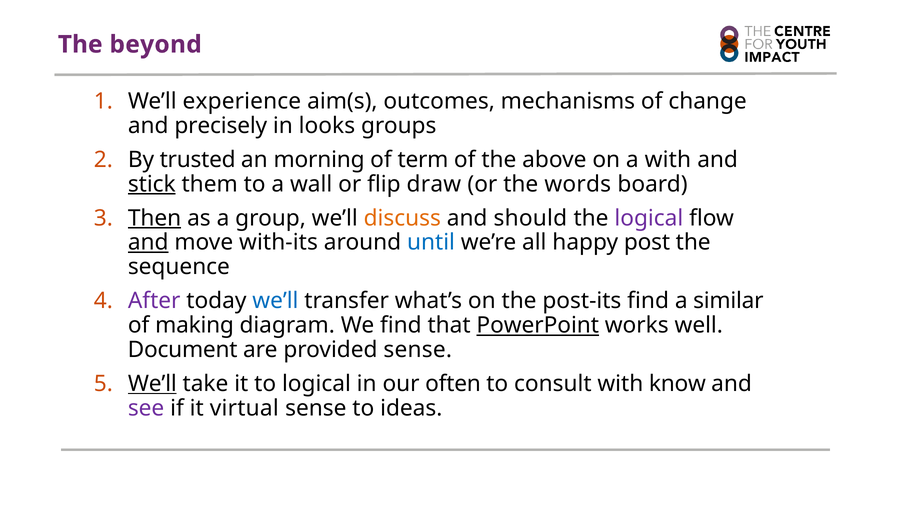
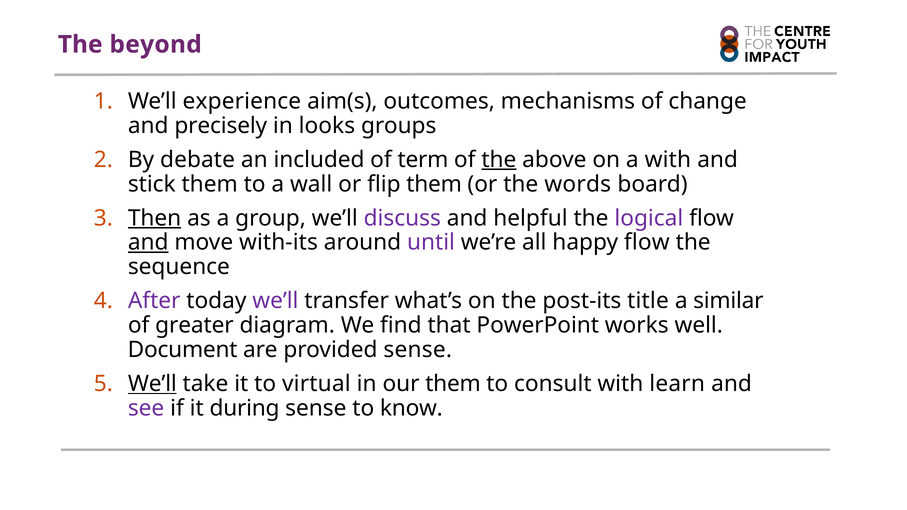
trusted: trusted -> debate
morning: morning -> included
the at (499, 160) underline: none -> present
stick underline: present -> none
flip draw: draw -> them
discuss colour: orange -> purple
should: should -> helpful
until colour: blue -> purple
happy post: post -> flow
we’ll at (275, 301) colour: blue -> purple
post-its find: find -> title
making: making -> greater
PowerPoint underline: present -> none
to logical: logical -> virtual
our often: often -> them
know: know -> learn
virtual: virtual -> during
ideas: ideas -> know
